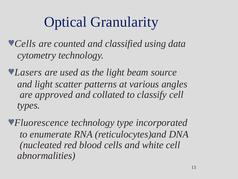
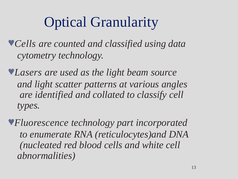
approved: approved -> identified
type: type -> part
